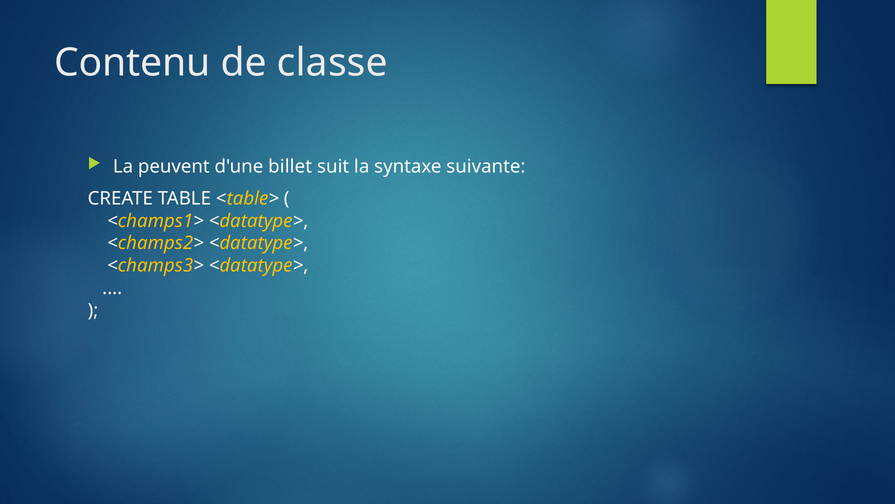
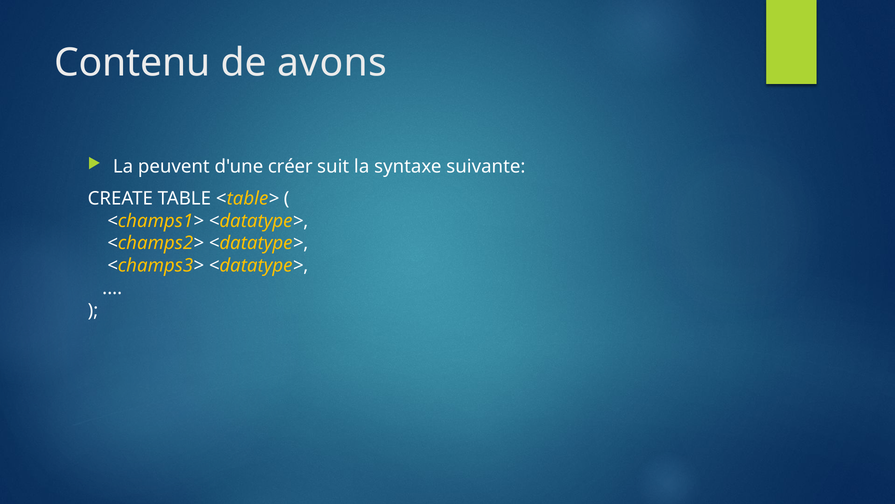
classe: classe -> avons
billet: billet -> créer
